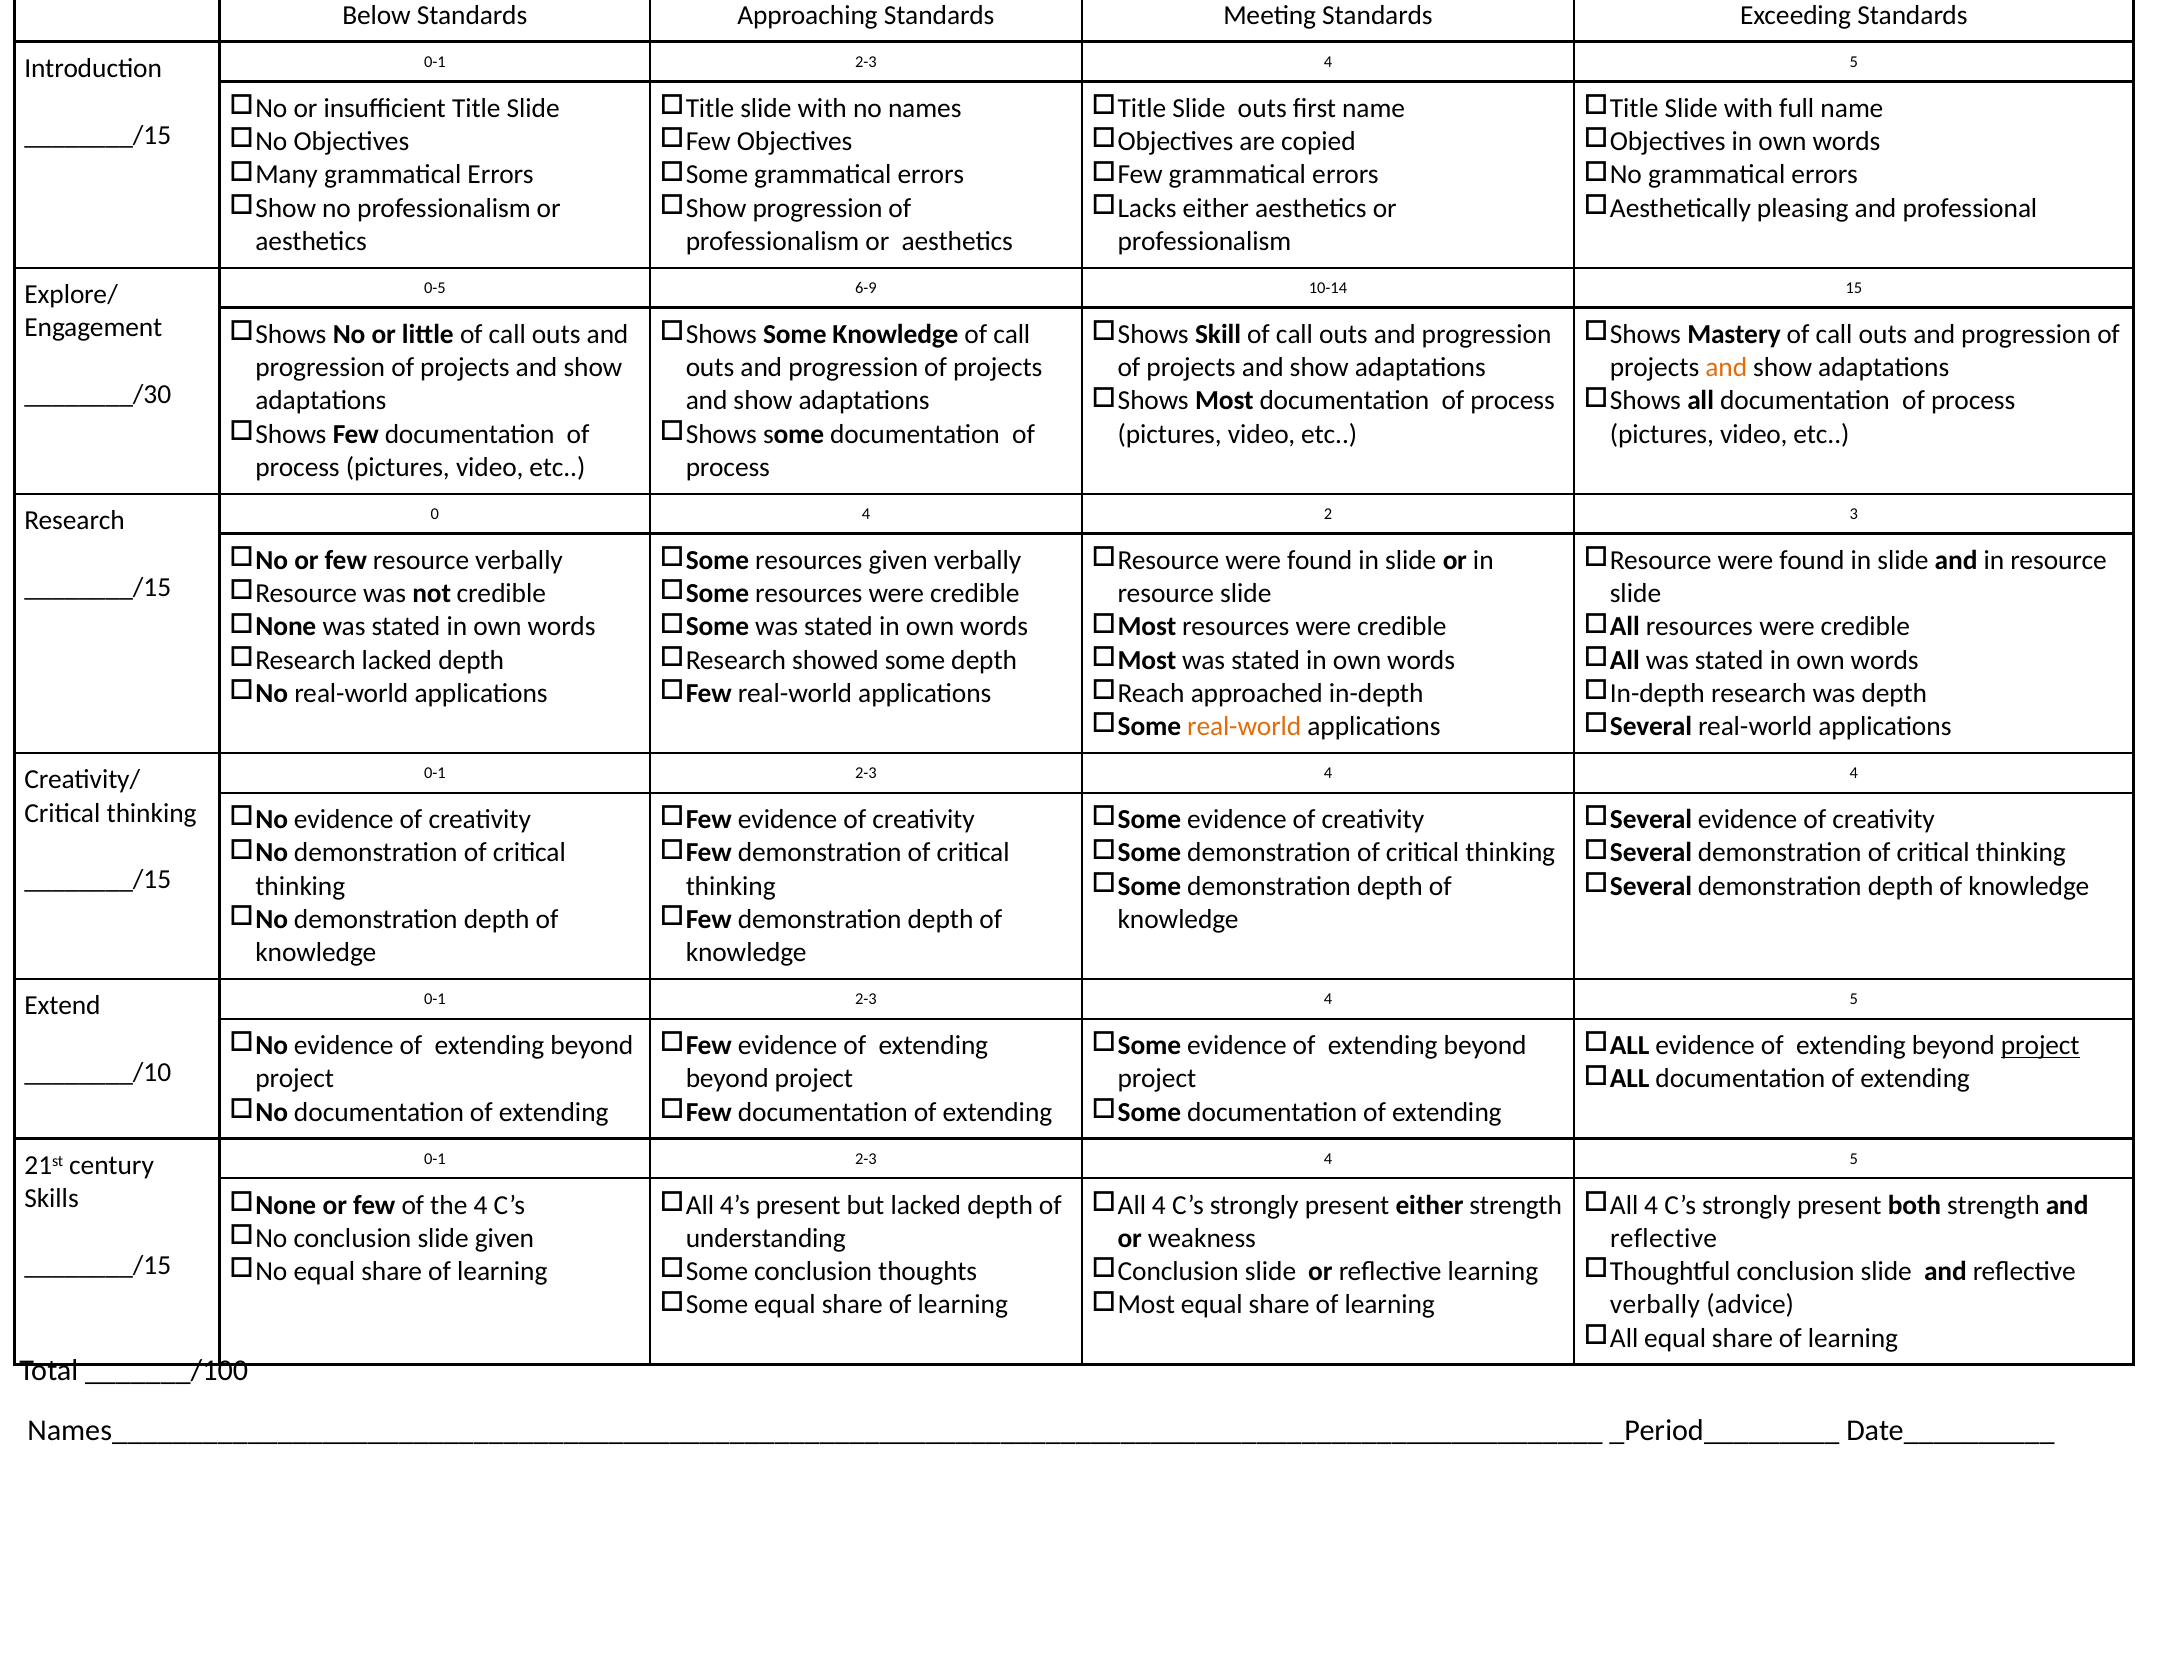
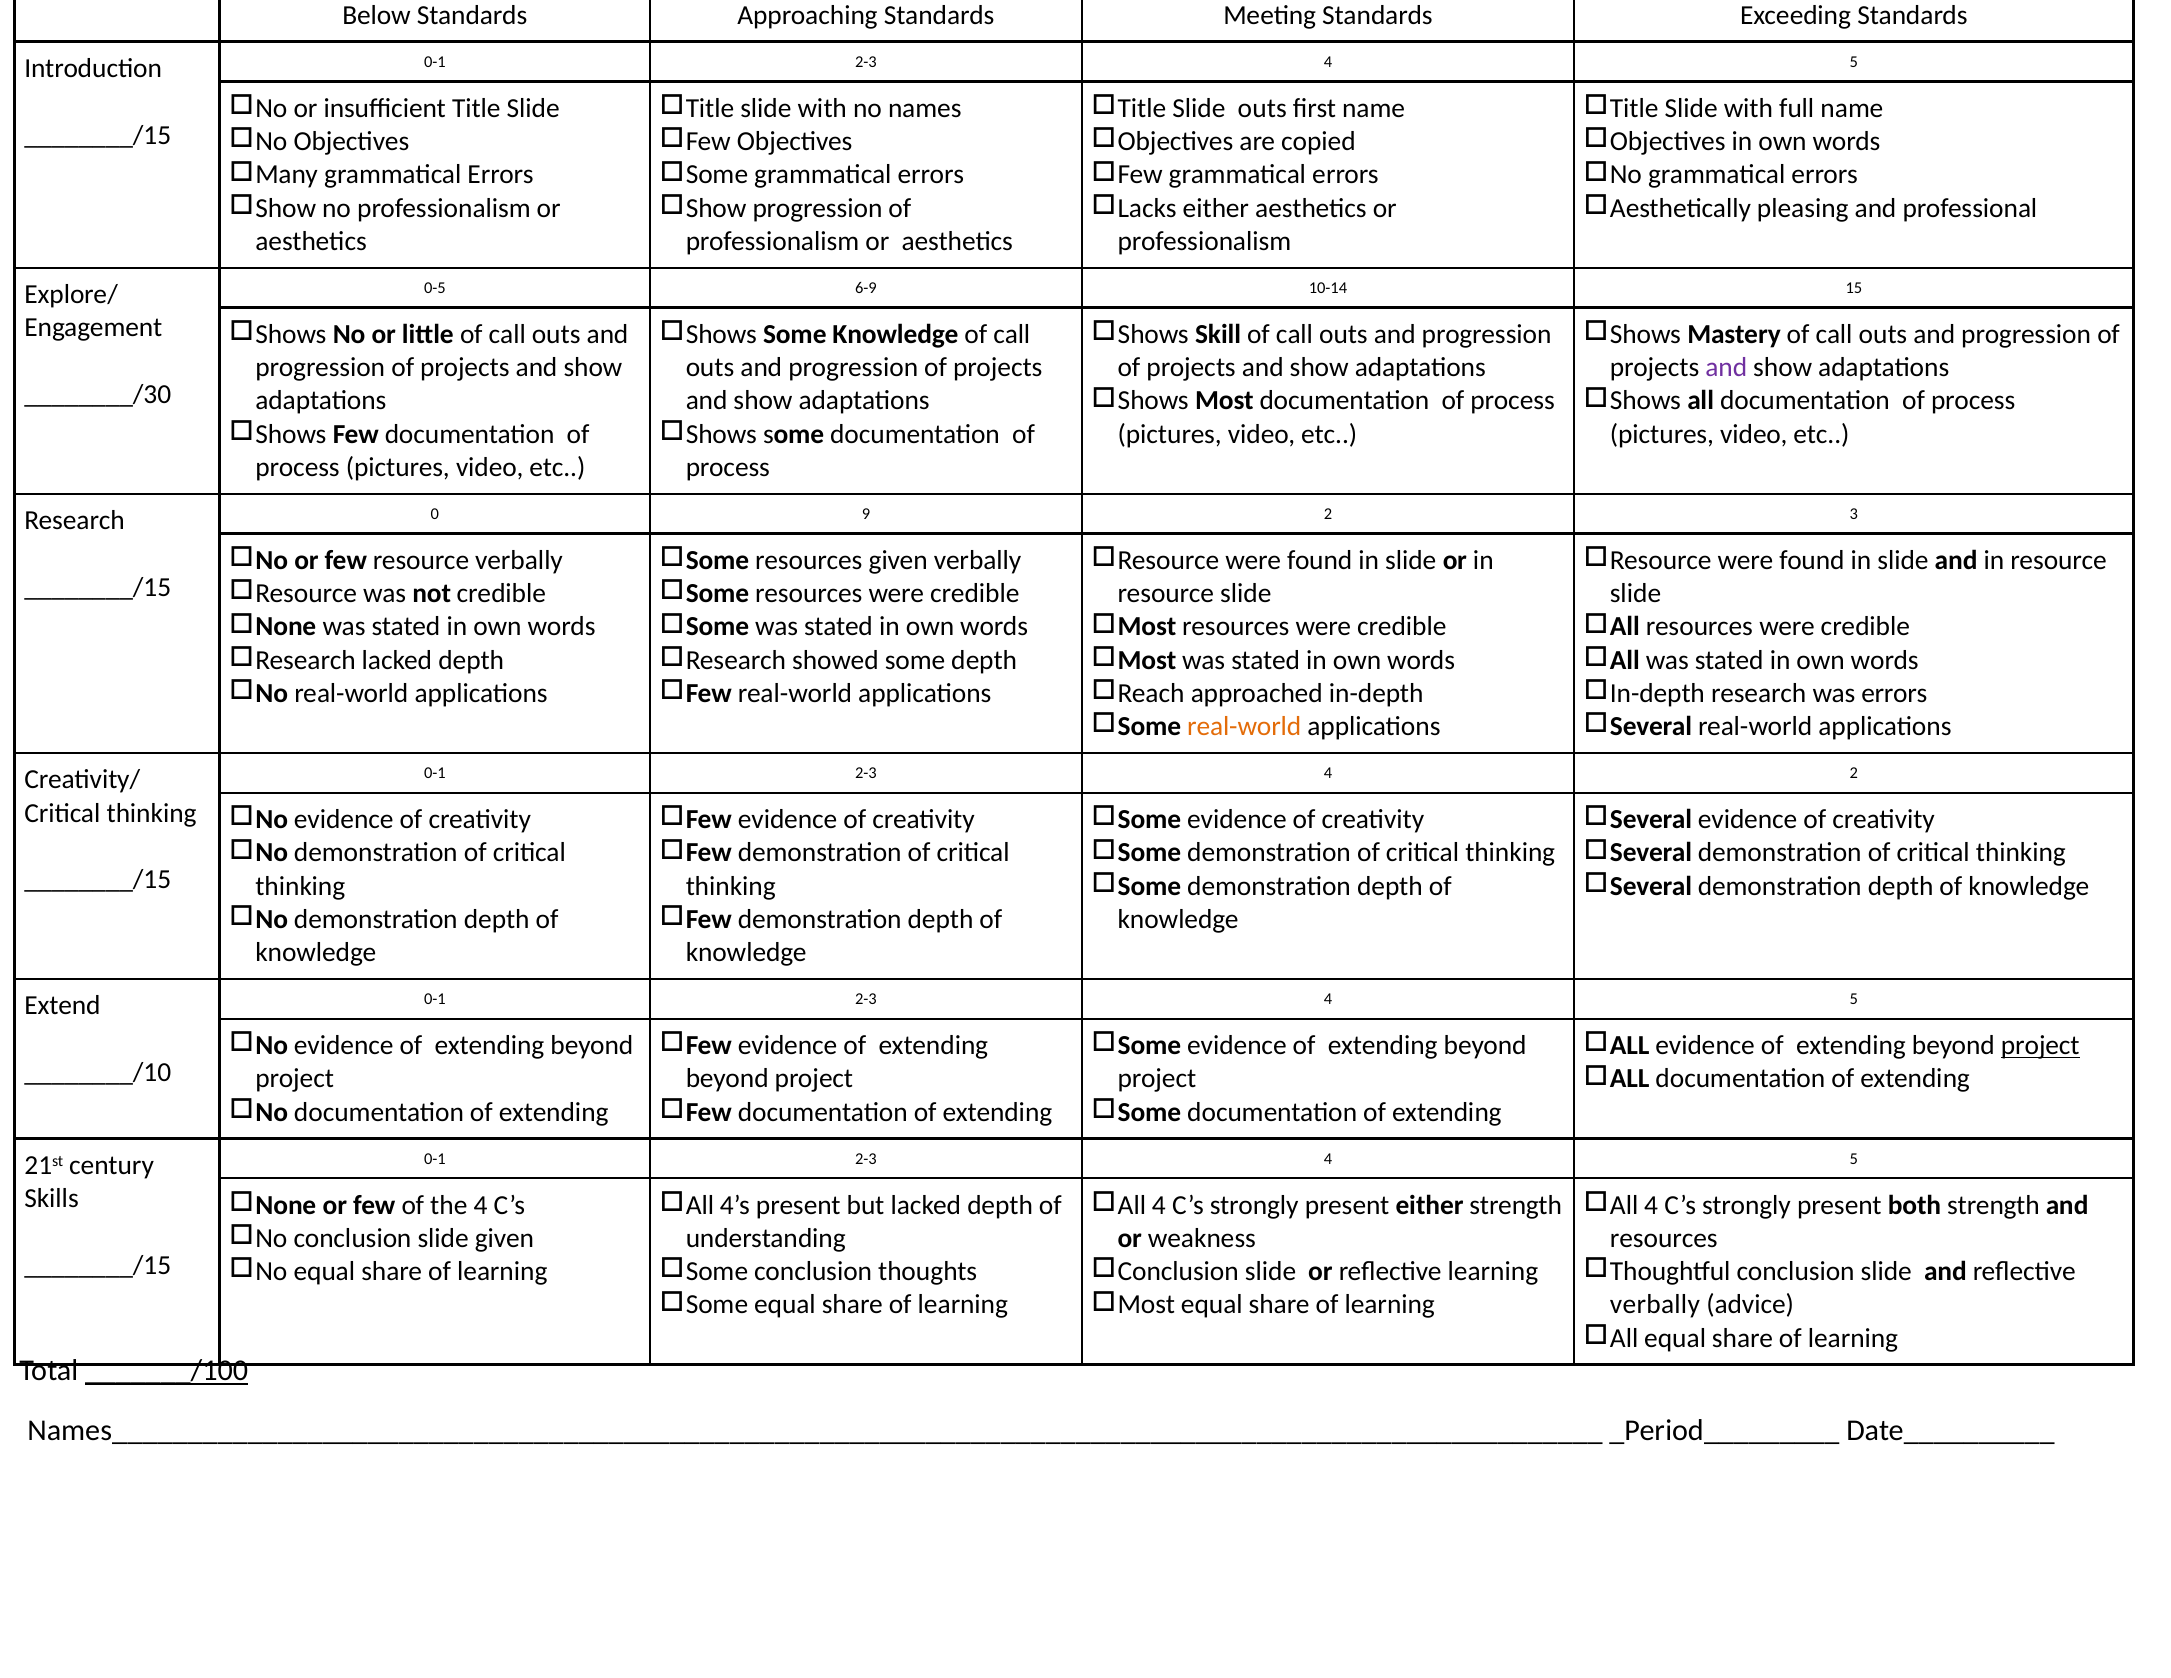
and at (1726, 367) colour: orange -> purple
0 4: 4 -> 9
was depth: depth -> errors
4 4: 4 -> 2
reflective at (1664, 1238): reflective -> resources
_______/100 underline: none -> present
